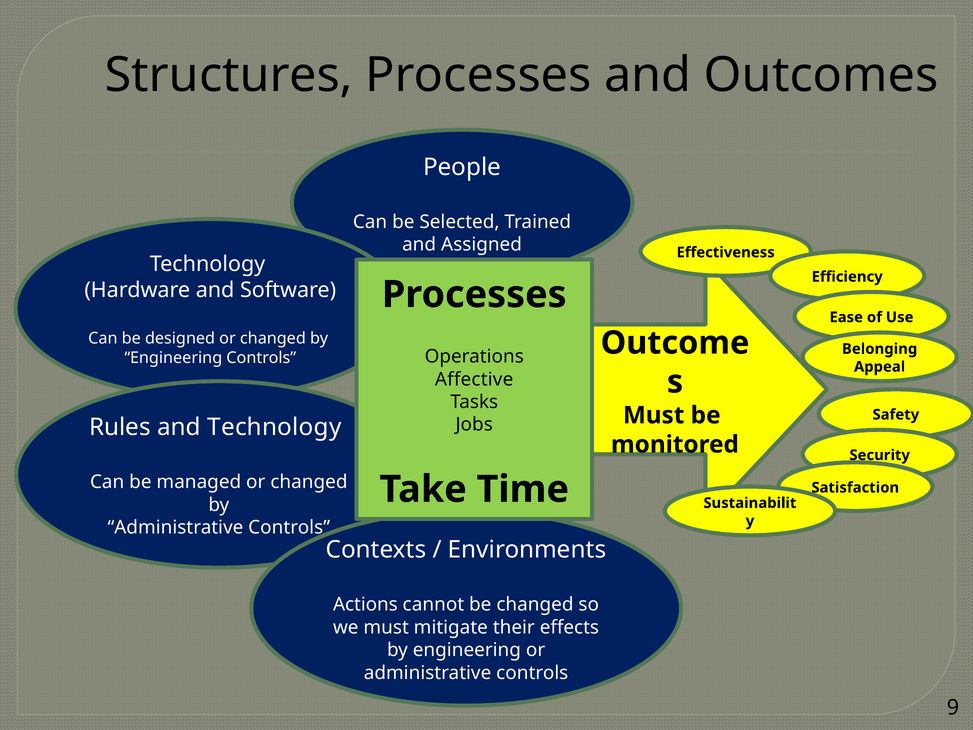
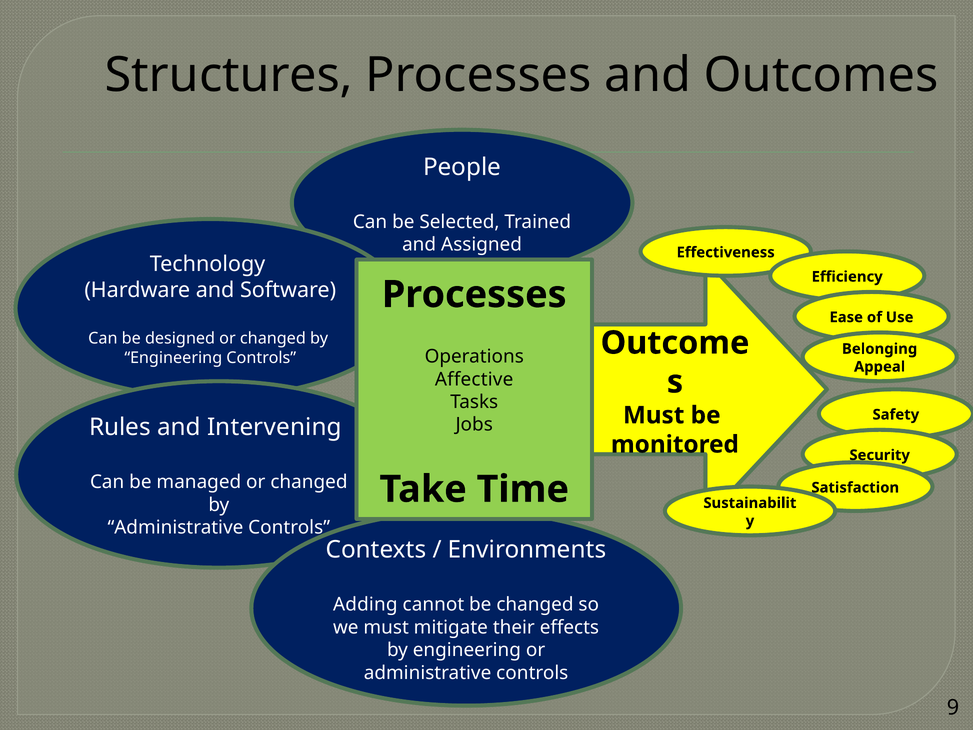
and Technology: Technology -> Intervening
Actions: Actions -> Adding
